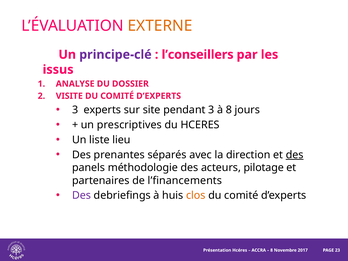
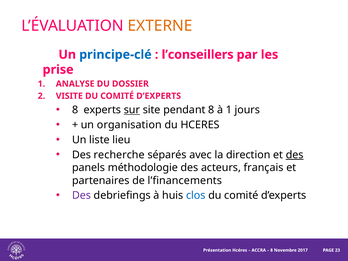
principe-clé colour: purple -> blue
issus: issus -> prise
3 at (75, 110): 3 -> 8
sur underline: none -> present
pendant 3: 3 -> 8
à 8: 8 -> 1
prescriptives: prescriptives -> organisation
prenantes: prenantes -> recherche
pilotage: pilotage -> français
clos colour: orange -> blue
